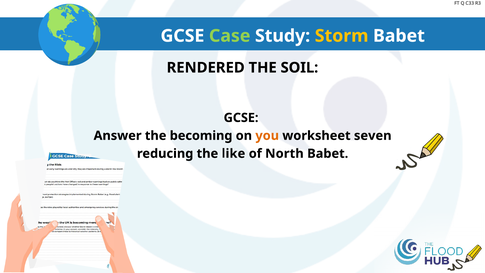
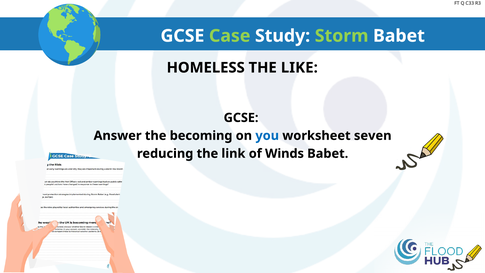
Storm colour: yellow -> light green
RENDERED: RENDERED -> HOMELESS
SOIL: SOIL -> LIKE
you colour: orange -> blue
like: like -> link
North: North -> Winds
